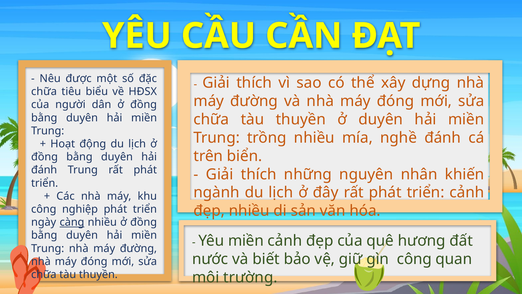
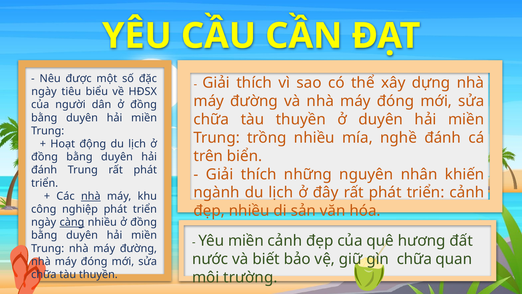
chữa at (44, 91): chữa -> ngày
nhà at (91, 196) underline: none -> present
gìn công: công -> chữa
